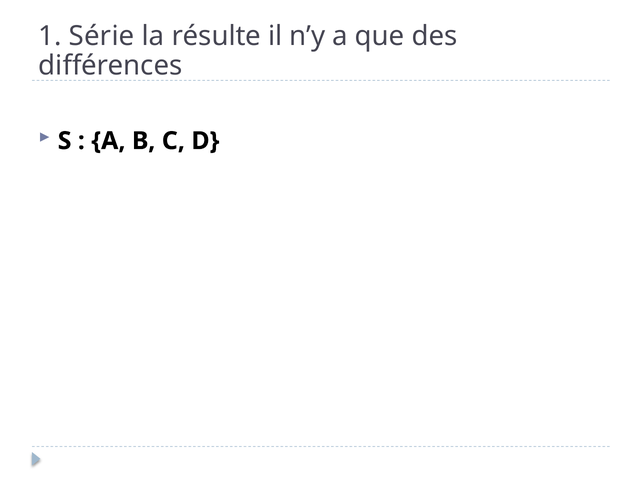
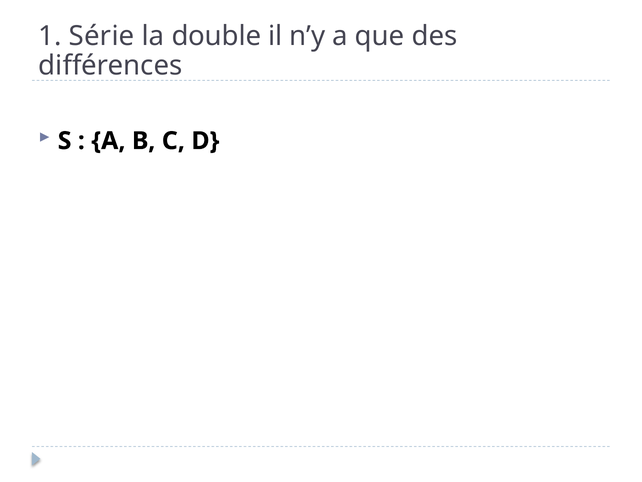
résulte: résulte -> double
